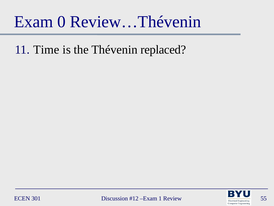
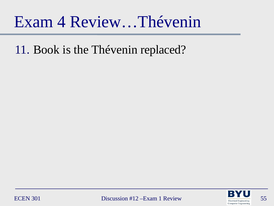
0: 0 -> 4
Time: Time -> Book
